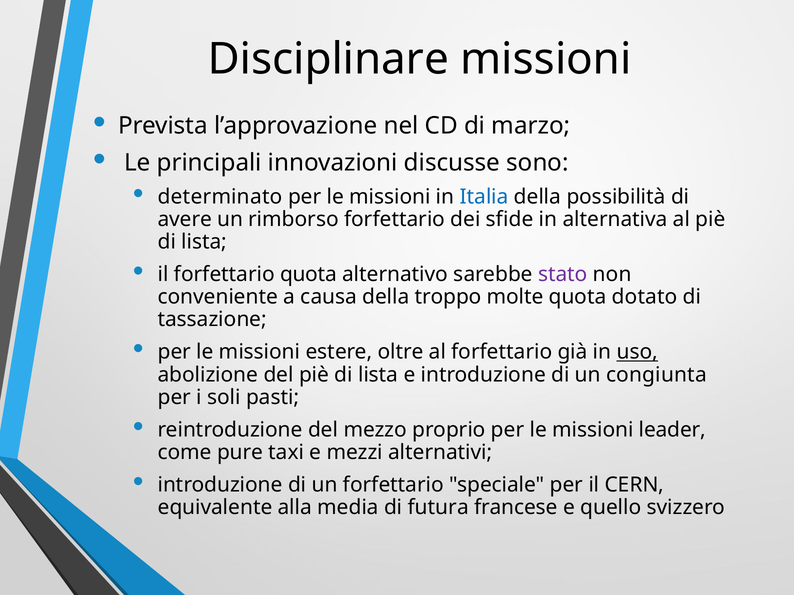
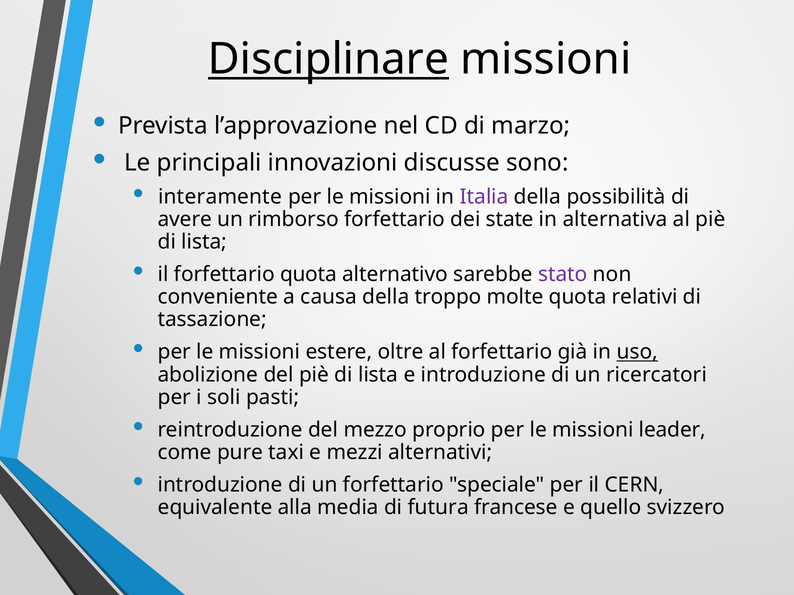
Disciplinare underline: none -> present
determinato: determinato -> interamente
Italia colour: blue -> purple
sfide: sfide -> state
dotato: dotato -> relativi
congiunta: congiunta -> ricercatori
